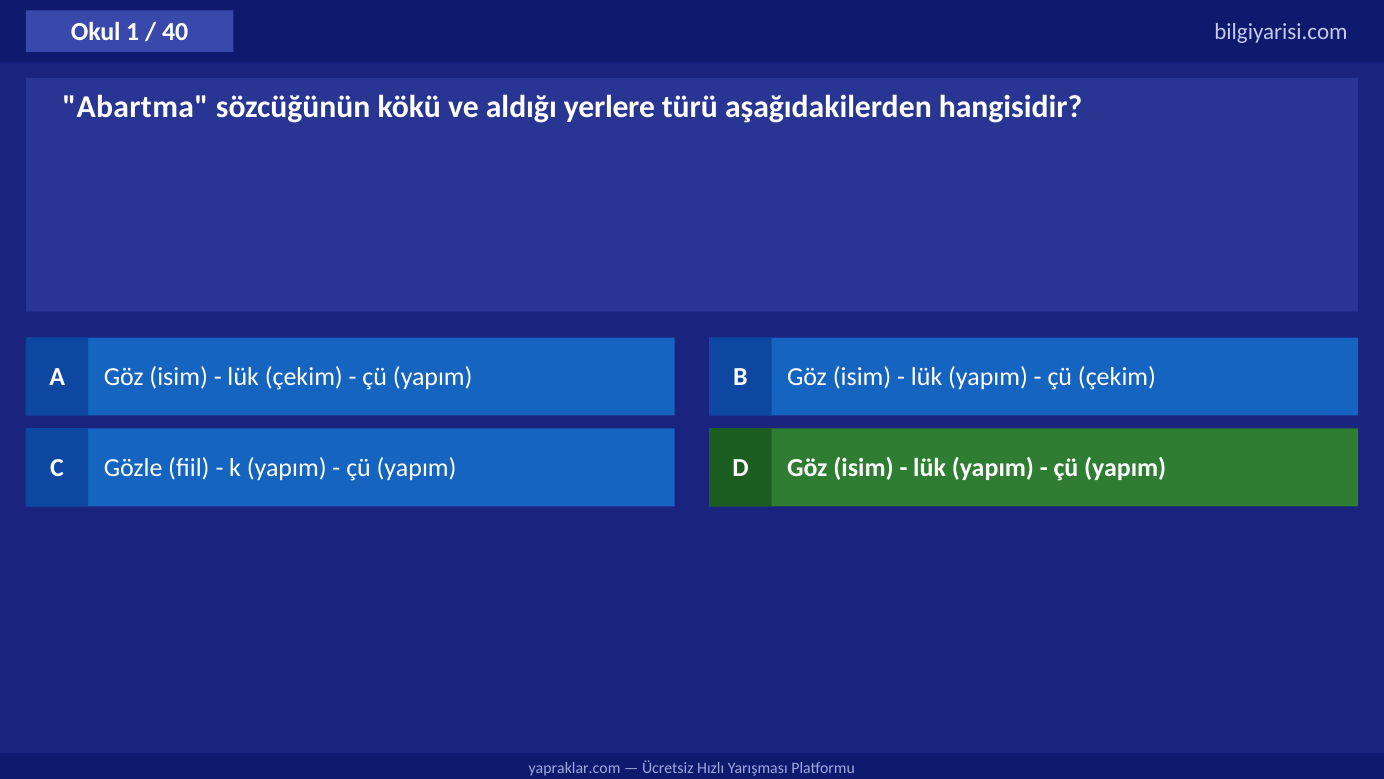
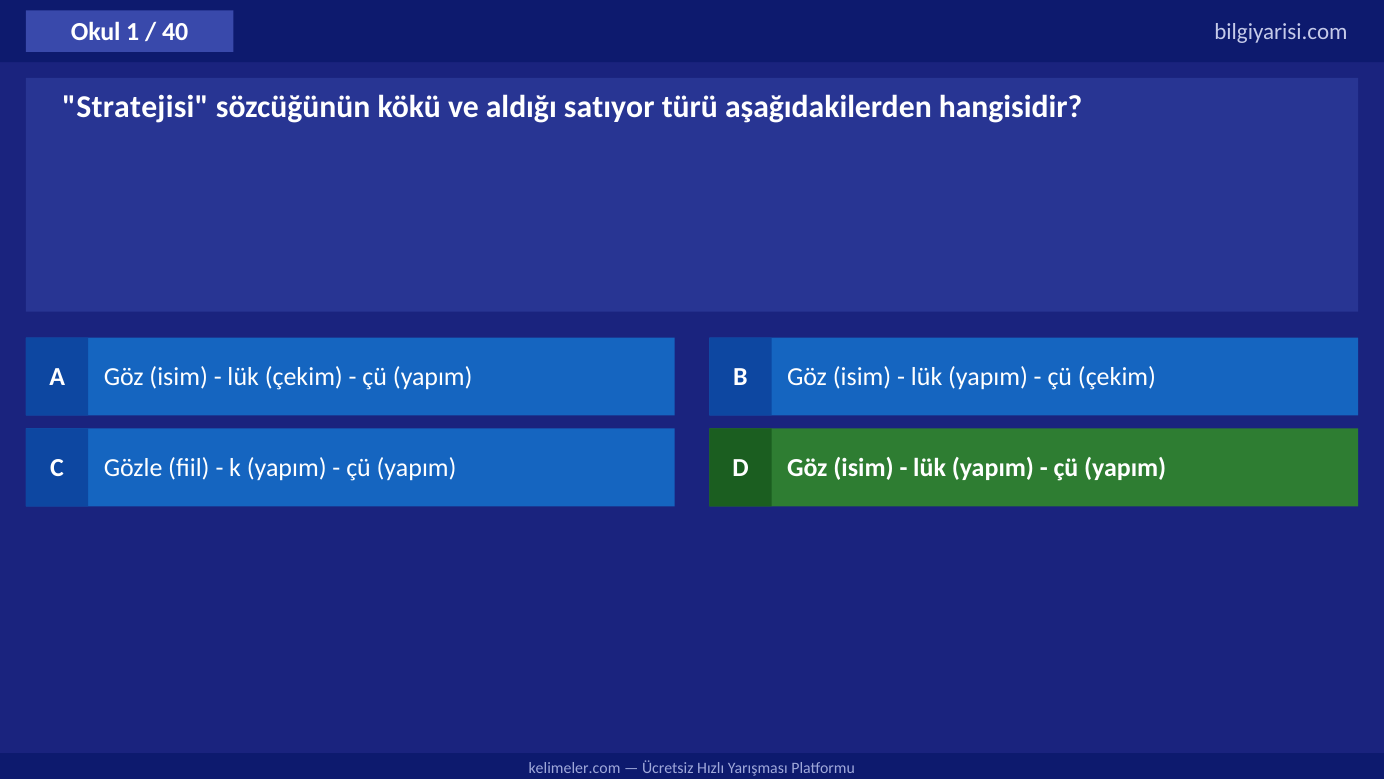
Abartma: Abartma -> Stratejisi
yerlere: yerlere -> satıyor
yapraklar.com: yapraklar.com -> kelimeler.com
